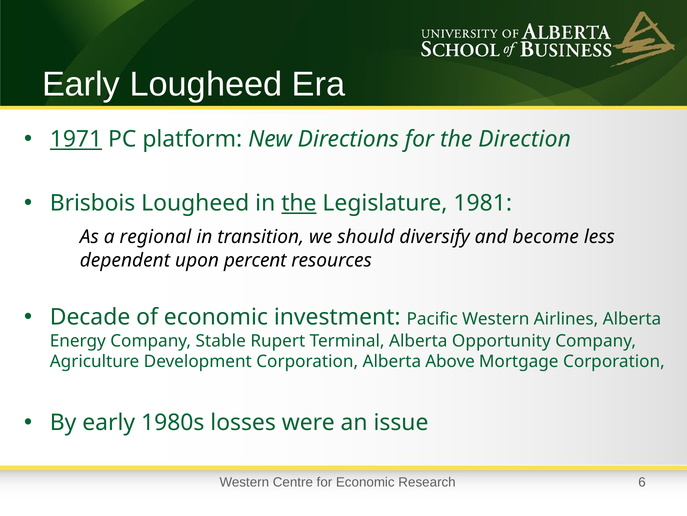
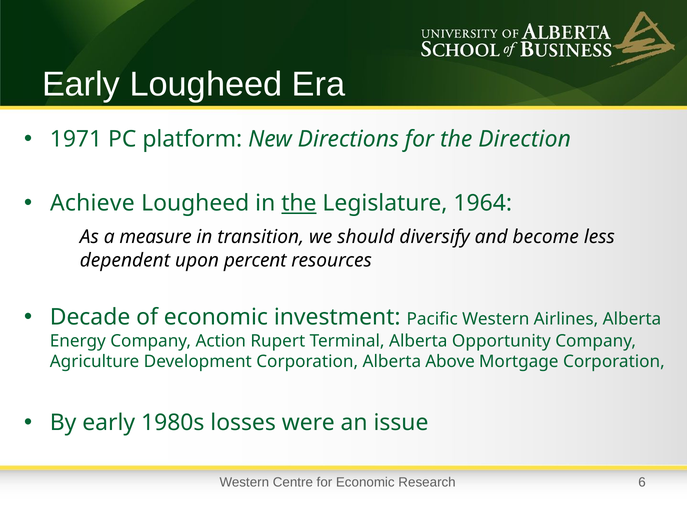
1971 underline: present -> none
Brisbois: Brisbois -> Achieve
1981: 1981 -> 1964
regional: regional -> measure
Stable: Stable -> Action
